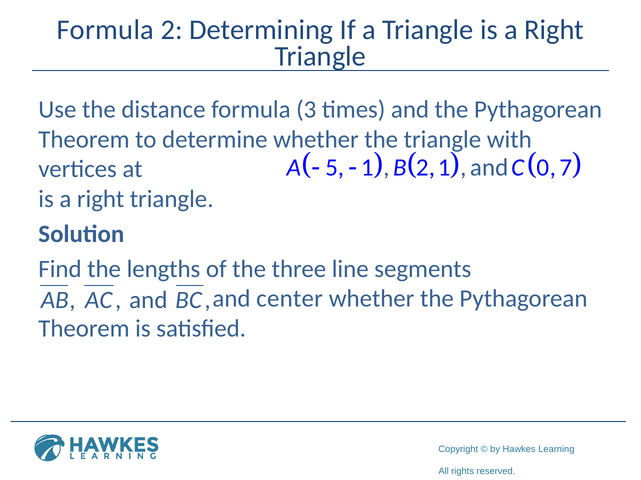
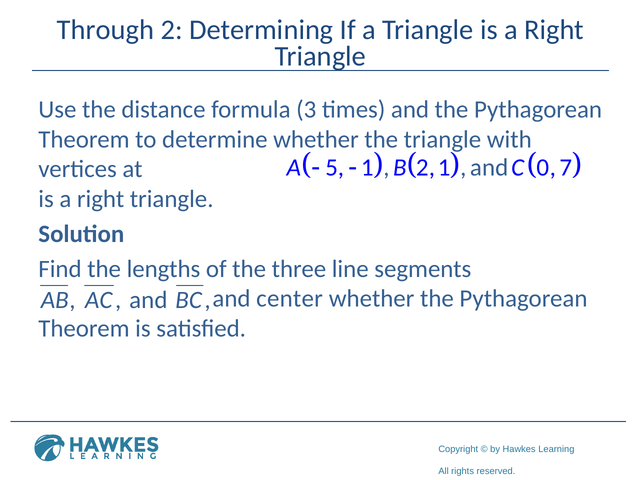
Formula at (105, 30): Formula -> Through
